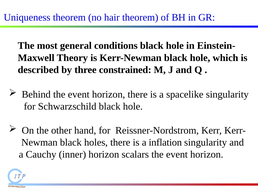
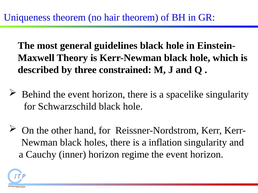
conditions: conditions -> guidelines
scalars: scalars -> regime
